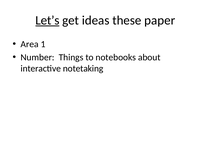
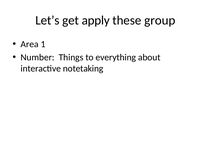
Let’s underline: present -> none
ideas: ideas -> apply
paper: paper -> group
notebooks: notebooks -> everything
